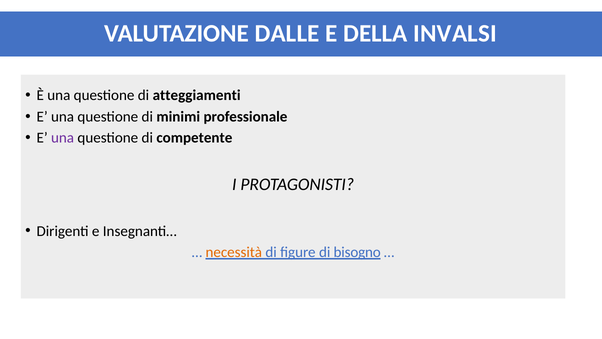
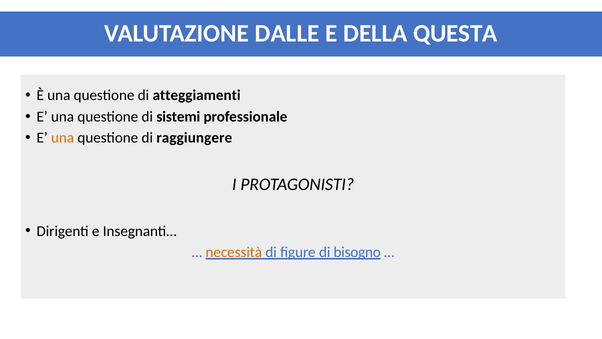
INVALSI: INVALSI -> QUESTA
minimi: minimi -> sistemi
una at (63, 138) colour: purple -> orange
competente: competente -> raggiungere
